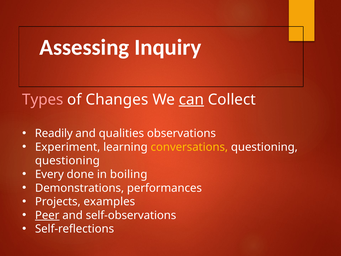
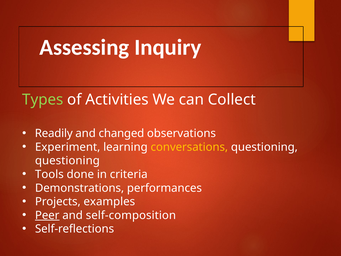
Types colour: pink -> light green
Changes: Changes -> Activities
can underline: present -> none
qualities: qualities -> changed
Every: Every -> Tools
boiling: boiling -> criteria
self-observations: self-observations -> self-composition
